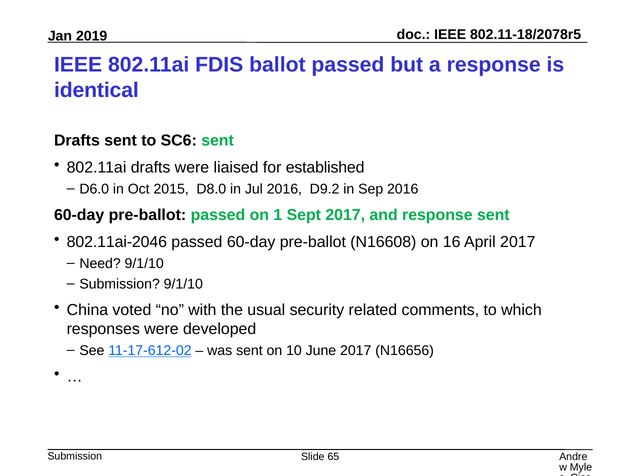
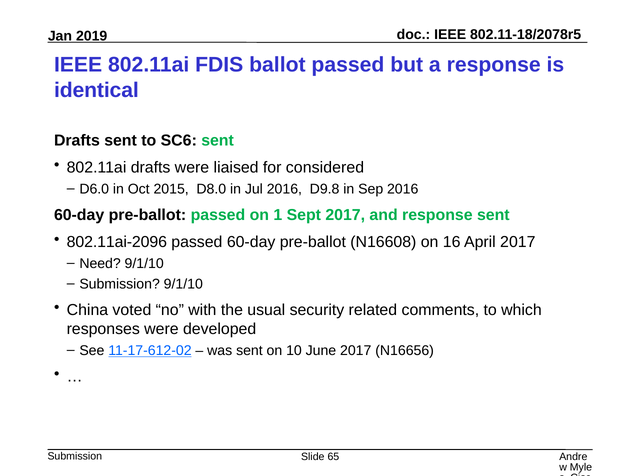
established: established -> considered
D9.2: D9.2 -> D9.8
802.11ai-2046: 802.11ai-2046 -> 802.11ai-2096
